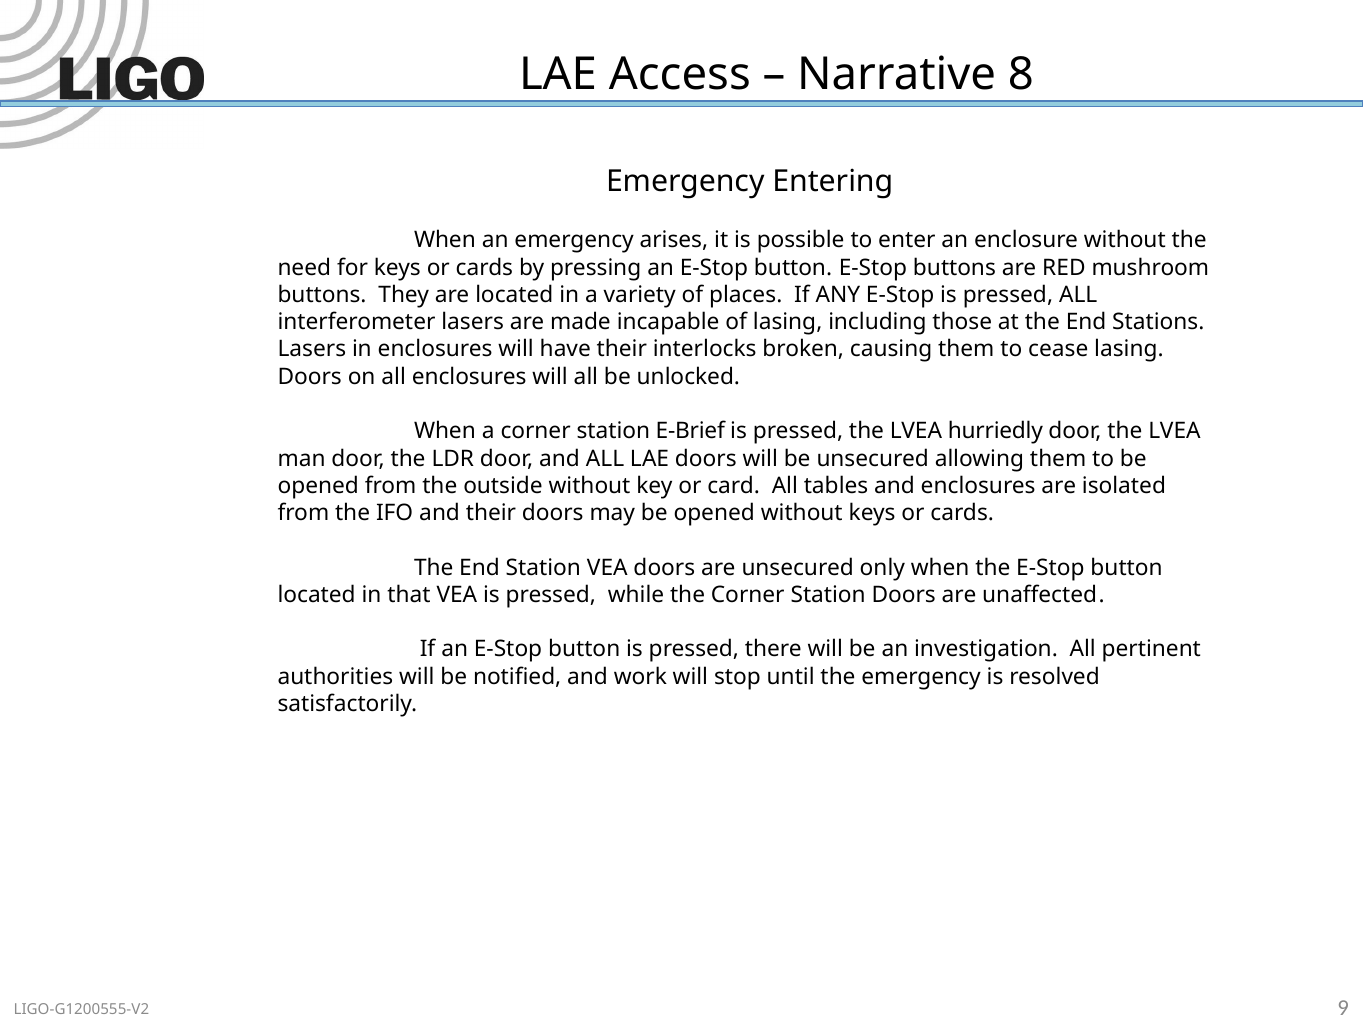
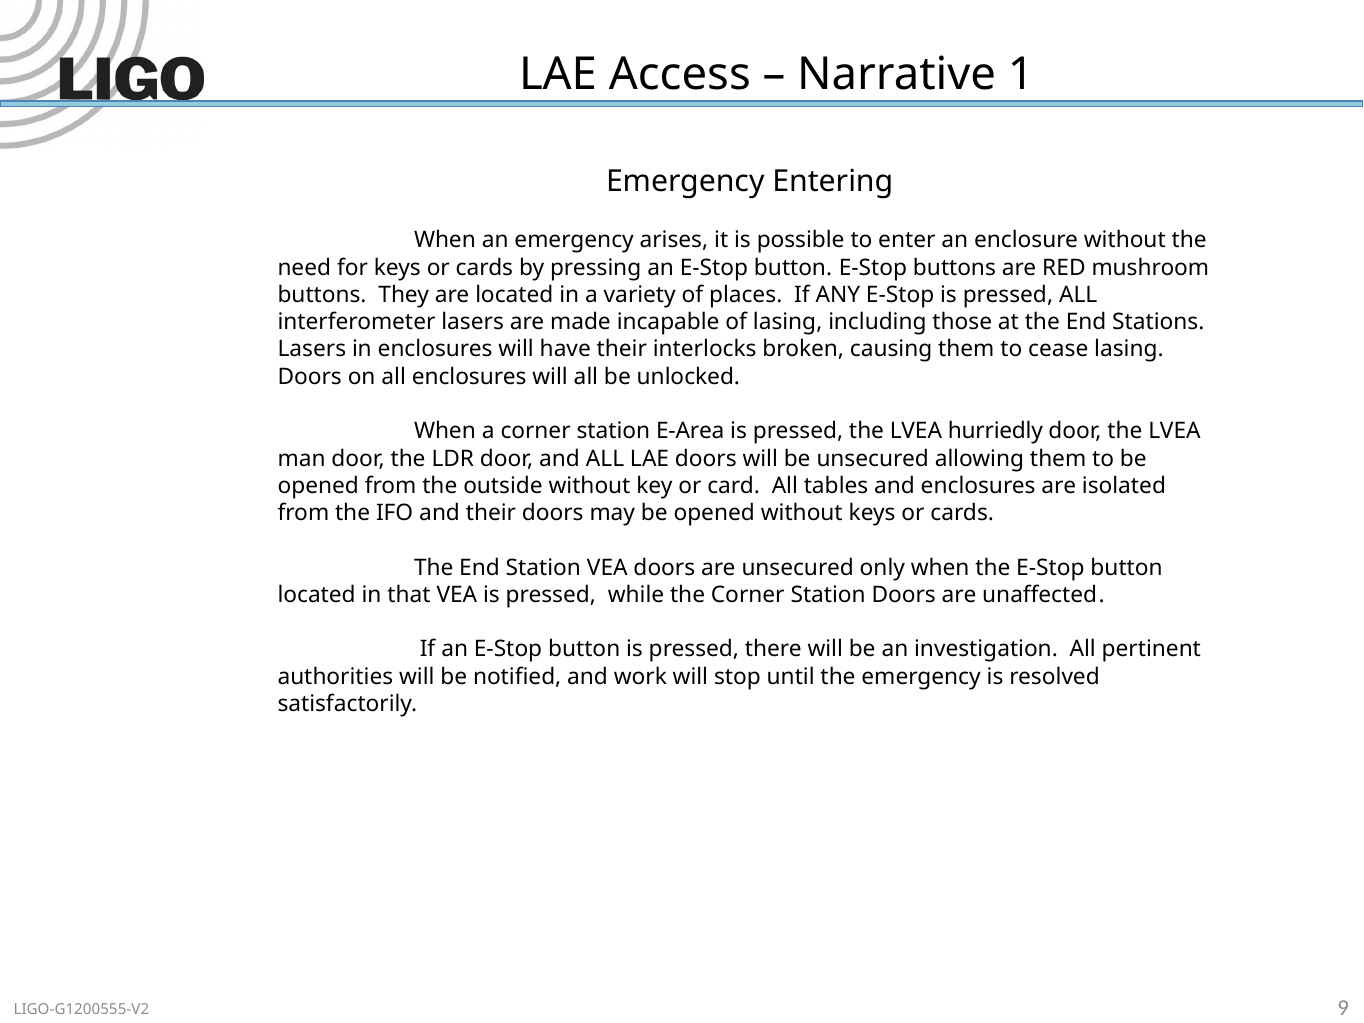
8: 8 -> 1
E-Brief: E-Brief -> E-Area
